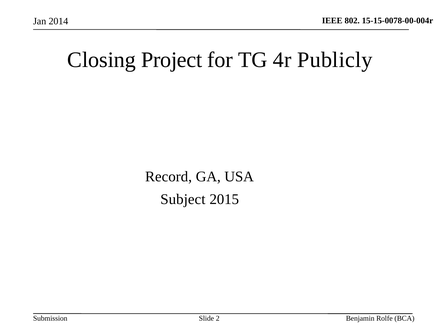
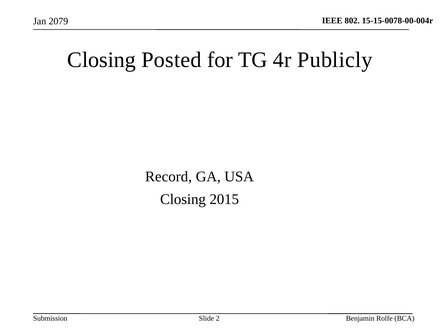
2014: 2014 -> 2079
Project: Project -> Posted
Subject at (183, 199): Subject -> Closing
